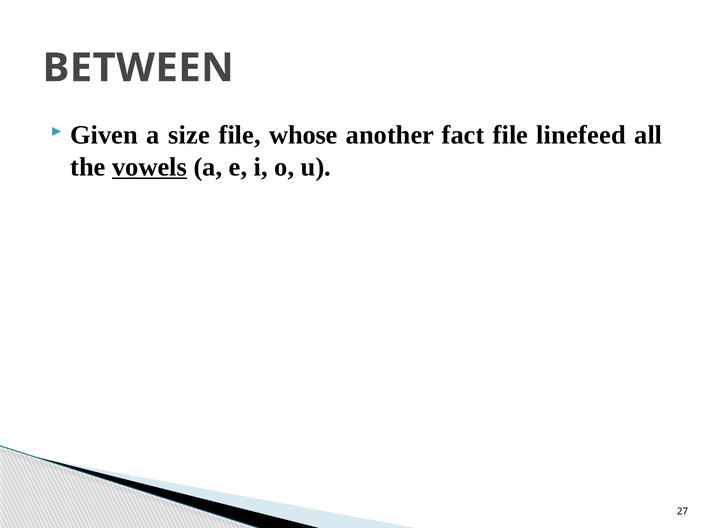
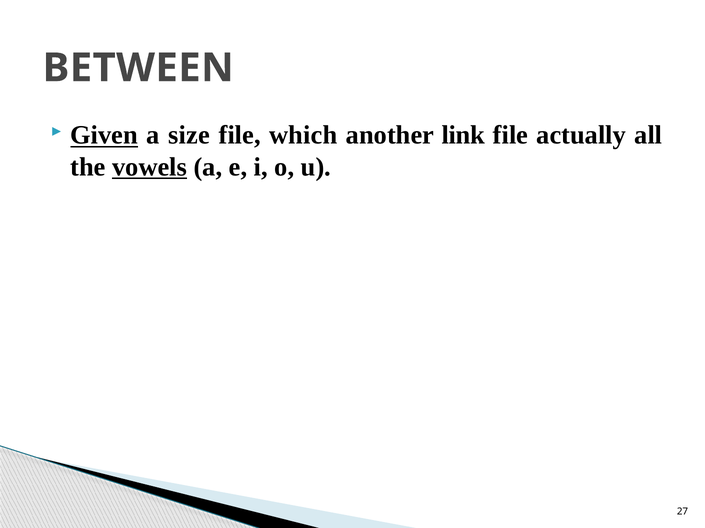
Given underline: none -> present
whose: whose -> which
fact: fact -> link
linefeed: linefeed -> actually
